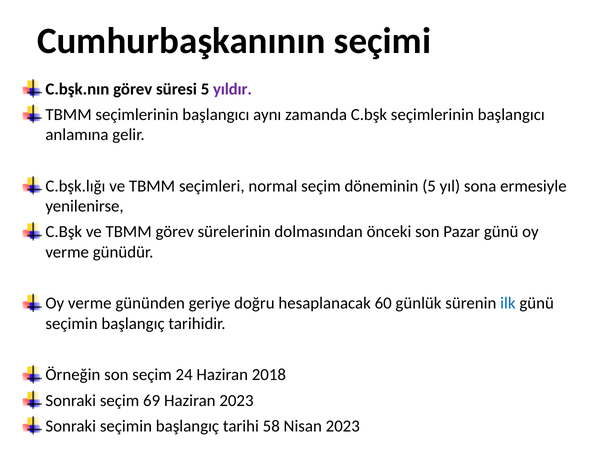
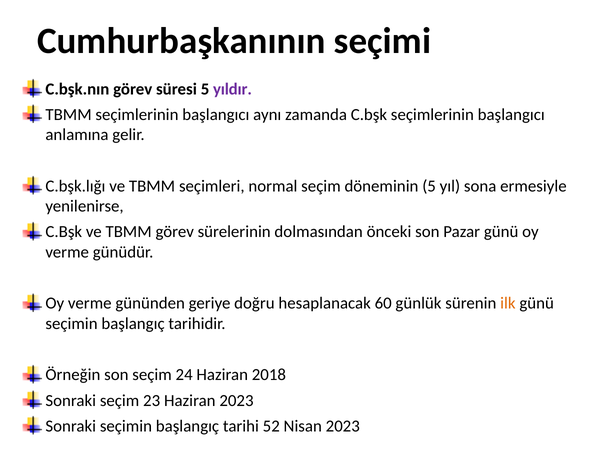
ilk colour: blue -> orange
69: 69 -> 23
58: 58 -> 52
